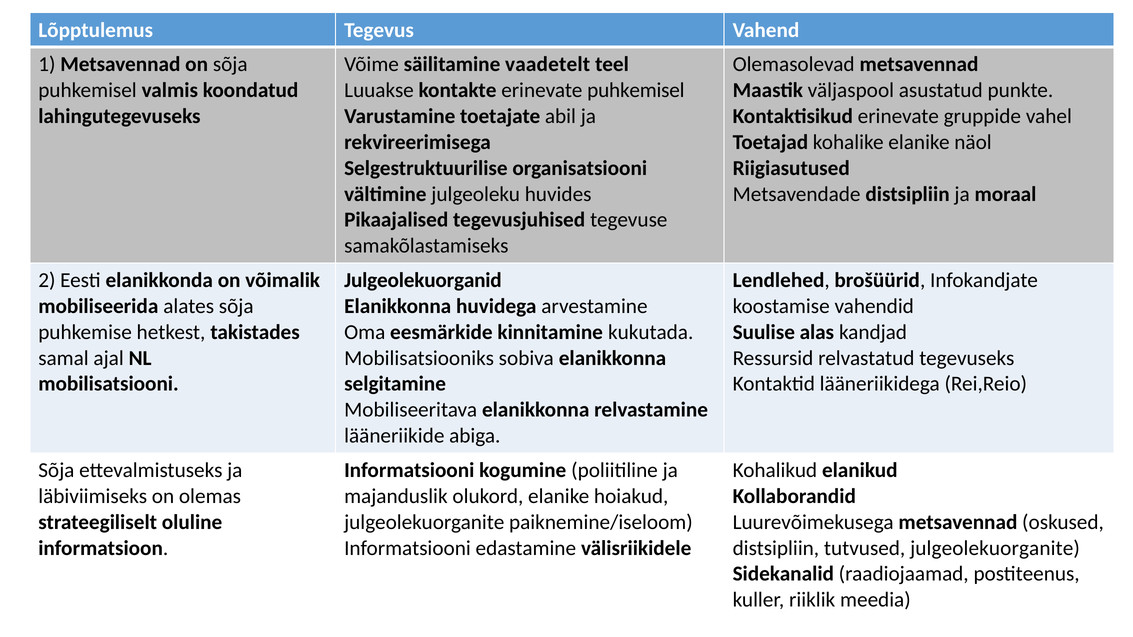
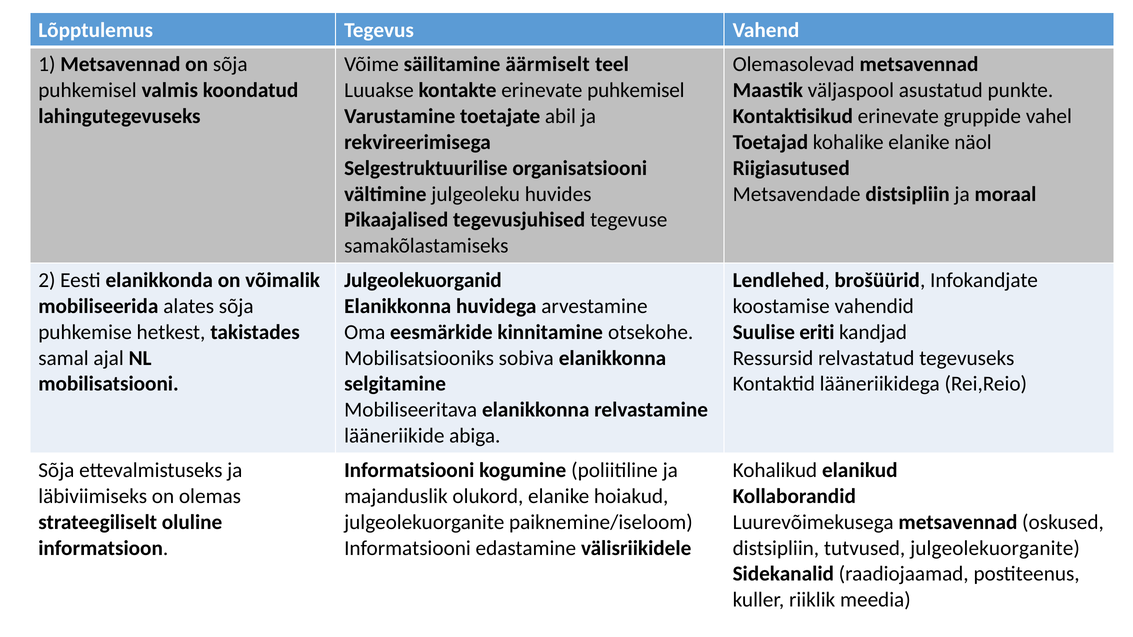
vaadetelt: vaadetelt -> äärmiselt
kukutada: kukutada -> otsekohe
alas: alas -> eriti
